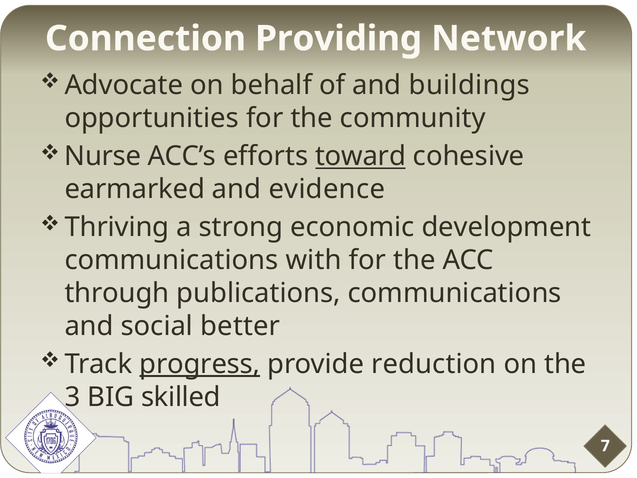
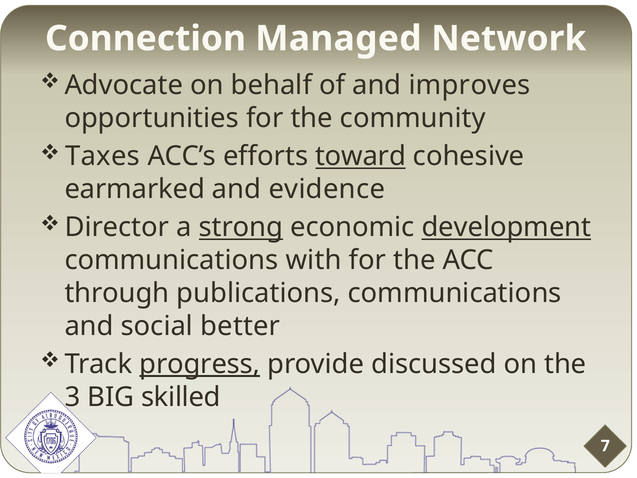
Providing: Providing -> Managed
buildings: buildings -> improves
Nurse: Nurse -> Taxes
Thriving: Thriving -> Director
strong underline: none -> present
development underline: none -> present
reduction: reduction -> discussed
